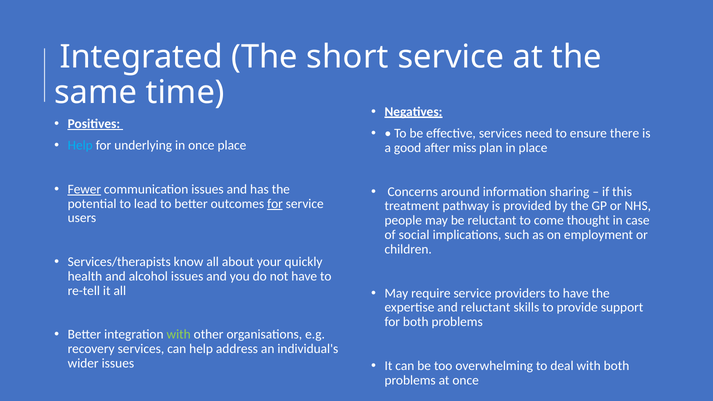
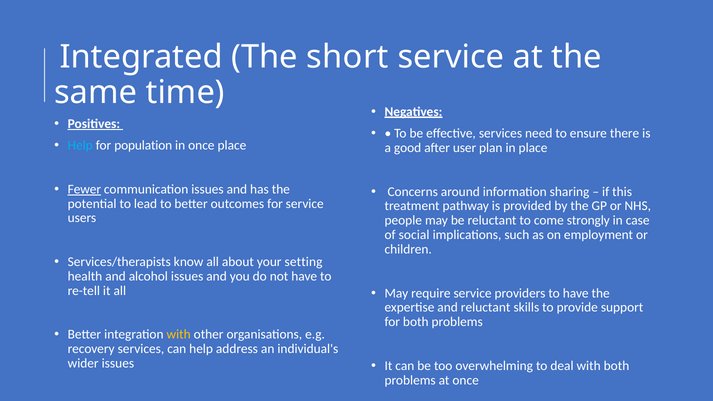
underlying: underlying -> population
miss: miss -> user
for at (275, 204) underline: present -> none
thought: thought -> strongly
quickly: quickly -> setting
with at (179, 334) colour: light green -> yellow
